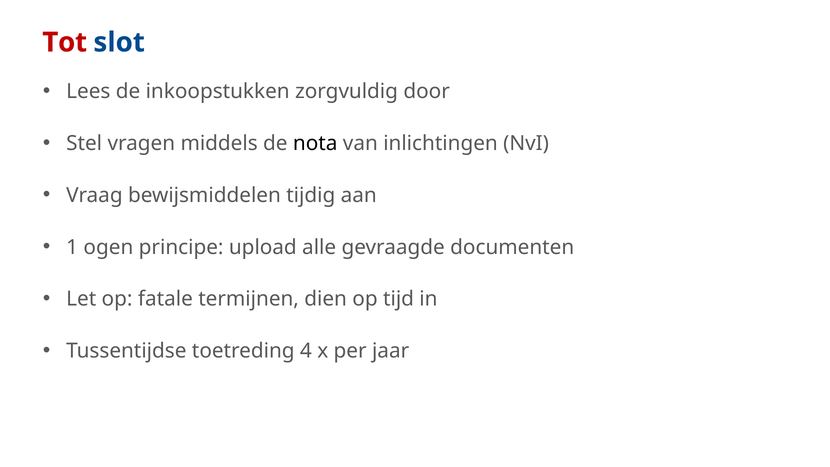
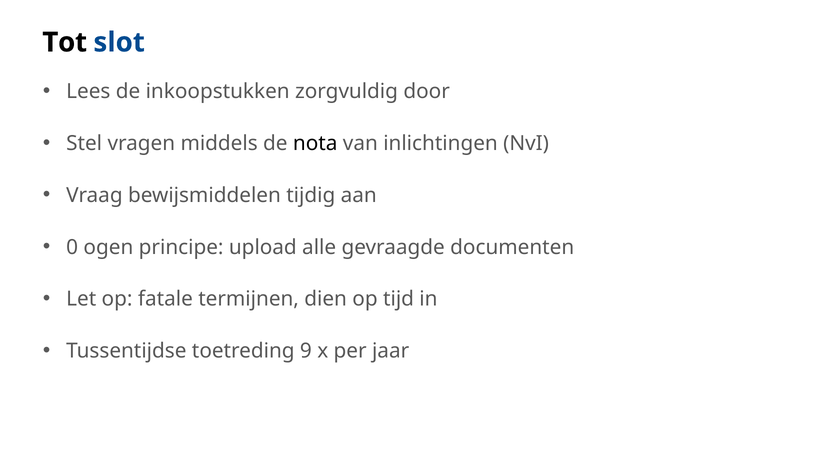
Tot colour: red -> black
1: 1 -> 0
4: 4 -> 9
